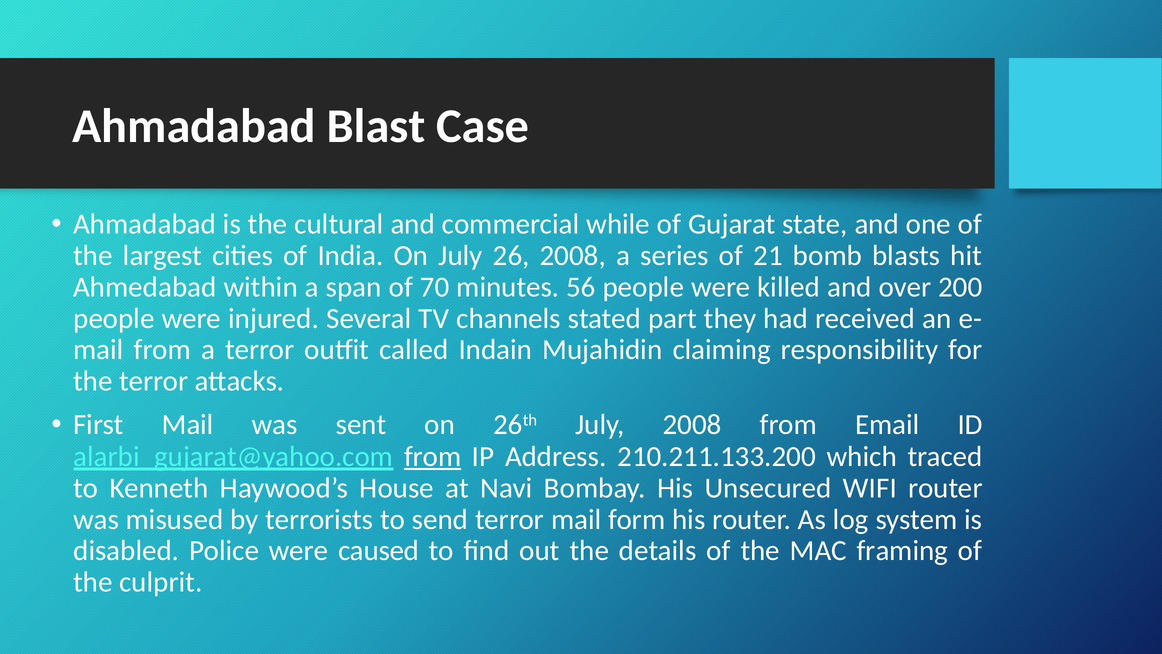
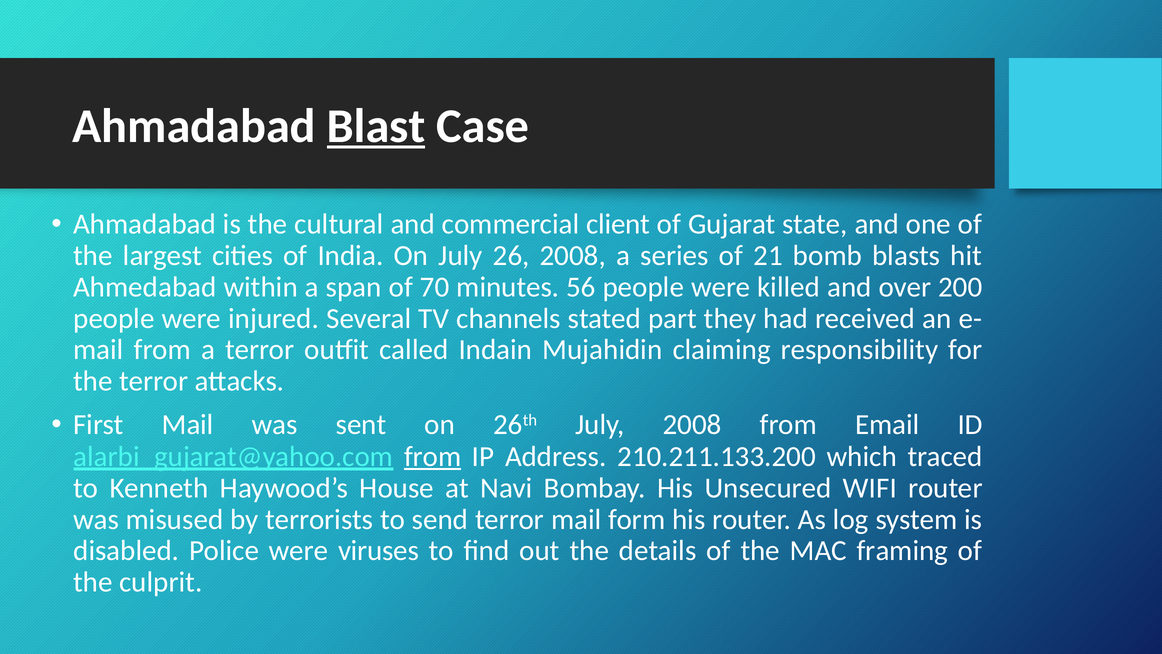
Blast underline: none -> present
while: while -> client
caused: caused -> viruses
